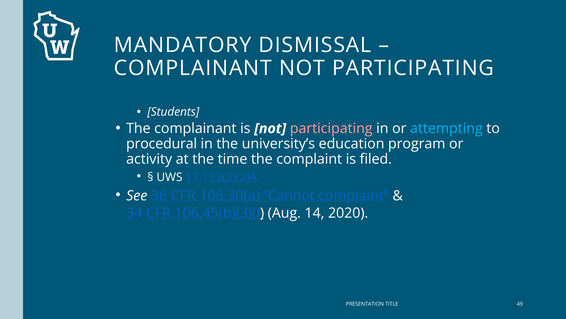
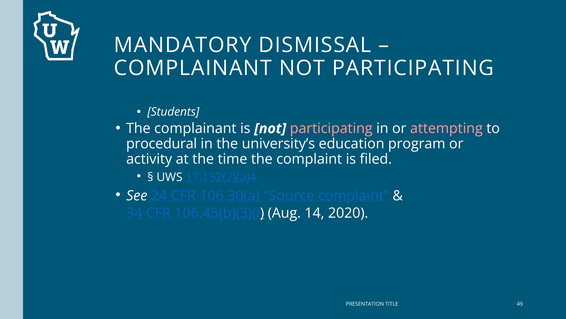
attempting colour: light blue -> pink
36: 36 -> 24
Cannot: Cannot -> Source
